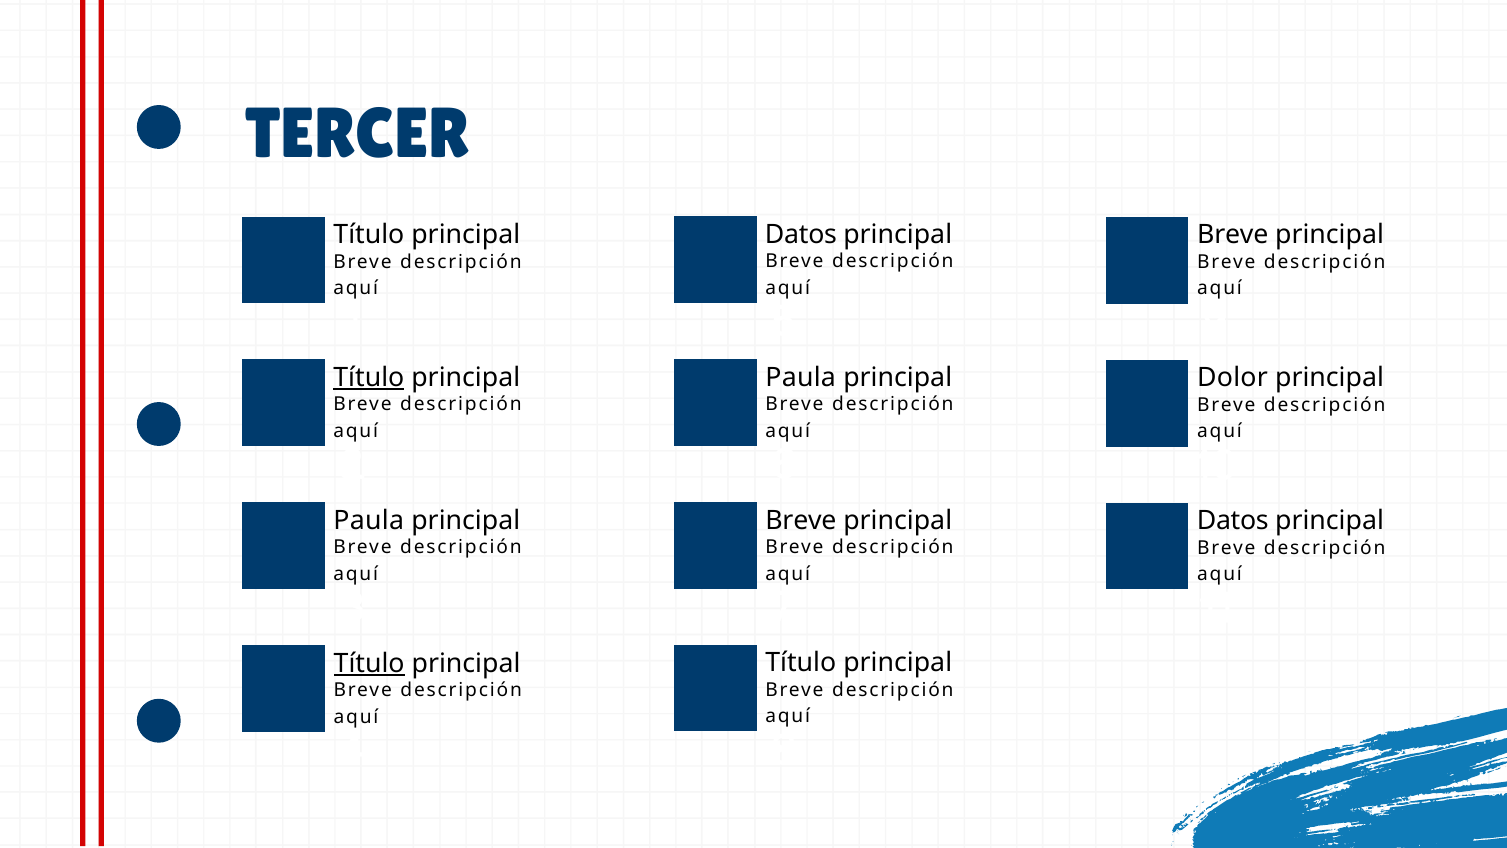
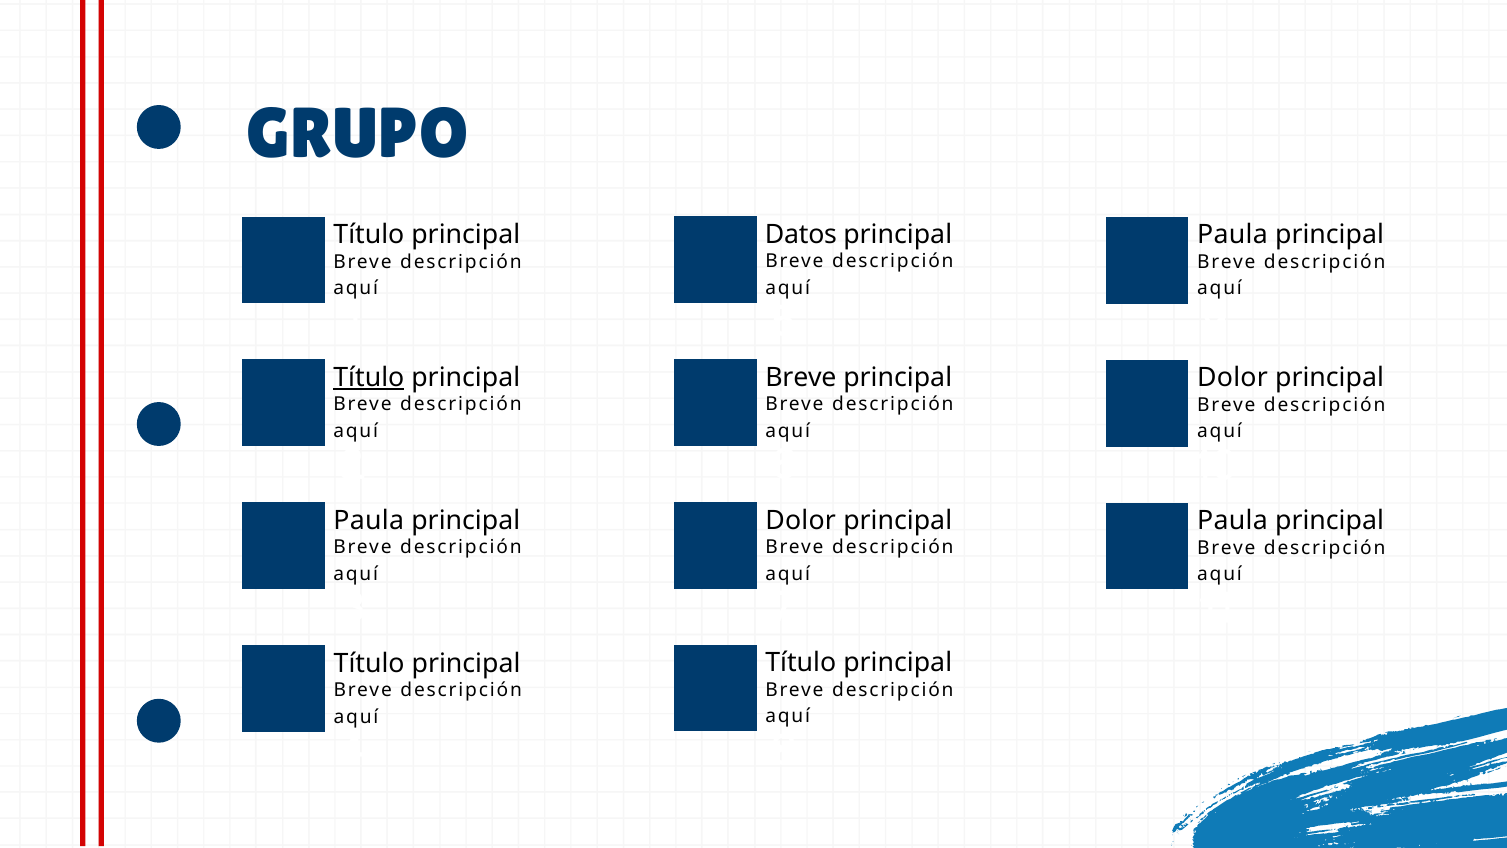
TERCER: TERCER -> GRUPO
Breve at (1233, 235): Breve -> Paula
Paula at (801, 377): Paula -> Breve
Breve at (801, 520): Breve -> Dolor
Datos at (1233, 521): Datos -> Paula
Título at (369, 663) underline: present -> none
